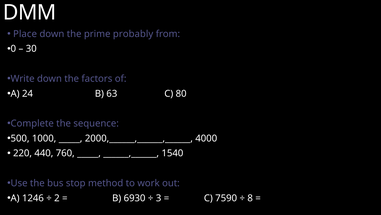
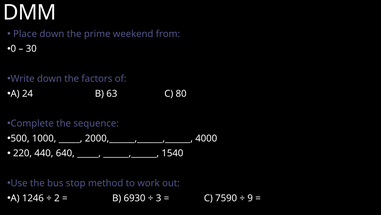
probably: probably -> weekend
760: 760 -> 640
8: 8 -> 9
